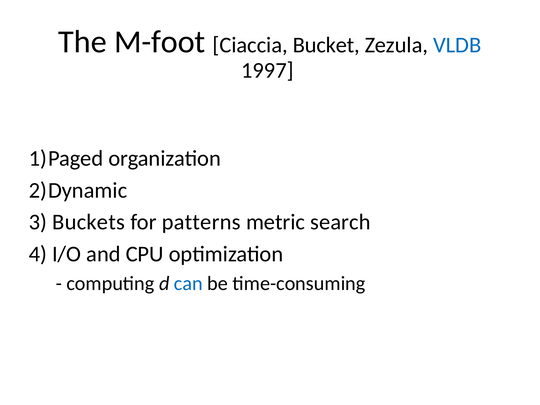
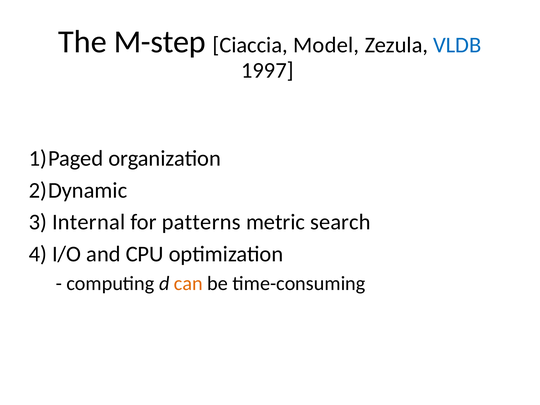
M-foot: M-foot -> M-step
Bucket: Bucket -> Model
Buckets: Buckets -> Internal
can colour: blue -> orange
